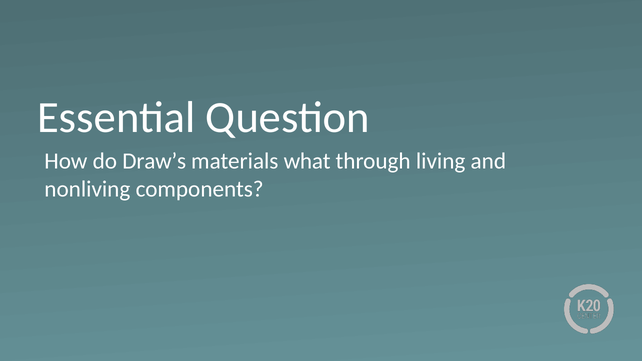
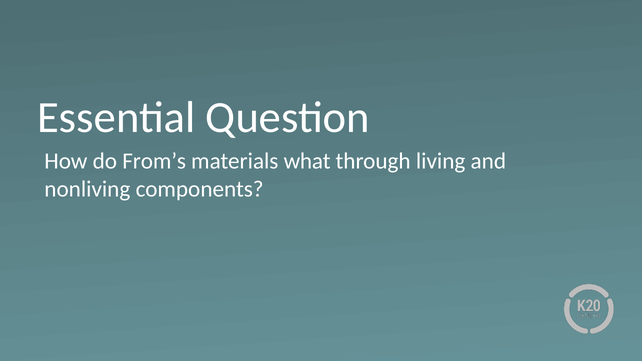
Draw’s: Draw’s -> From’s
